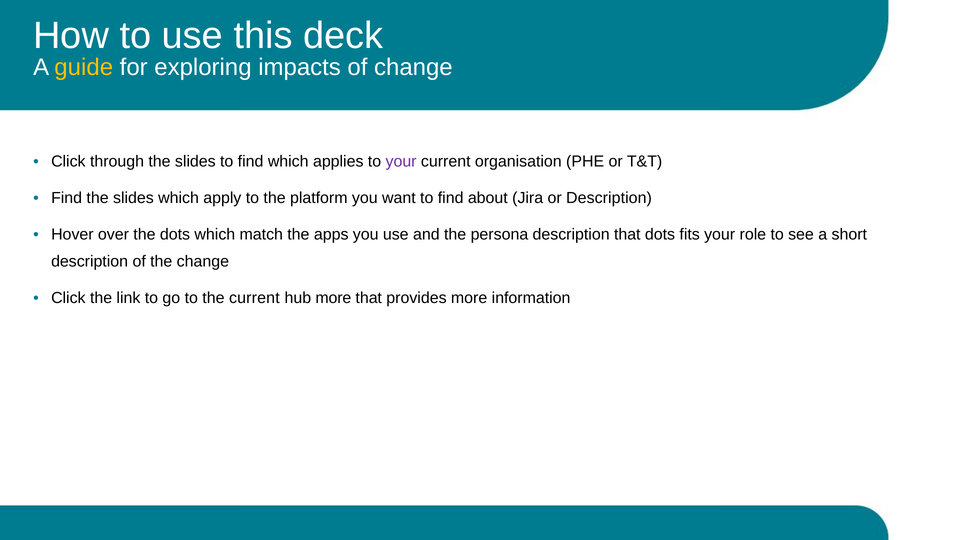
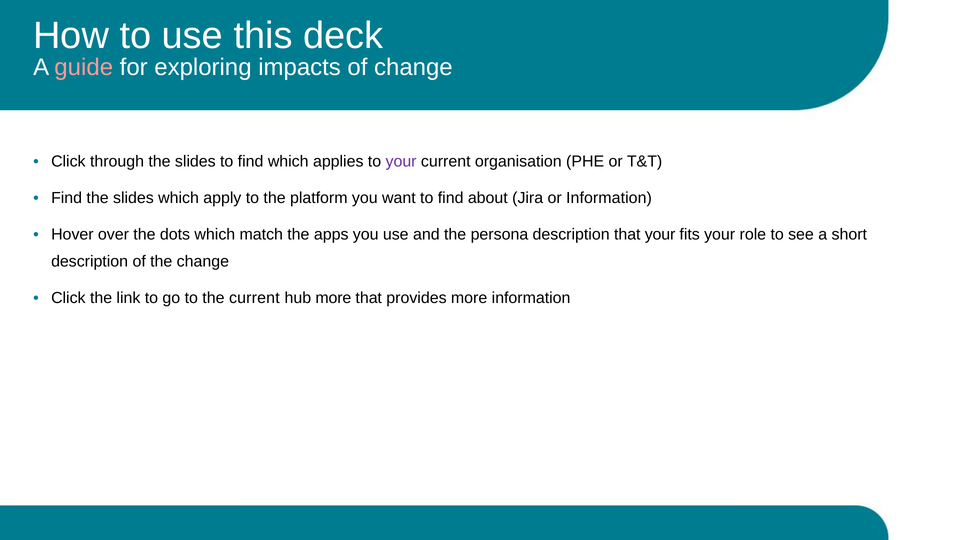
guide colour: yellow -> pink
or Description: Description -> Information
that dots: dots -> your
